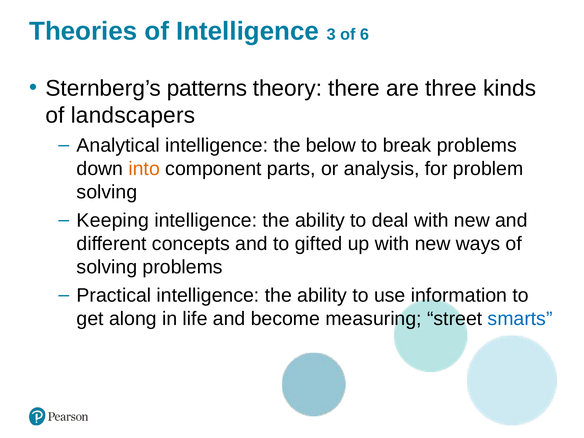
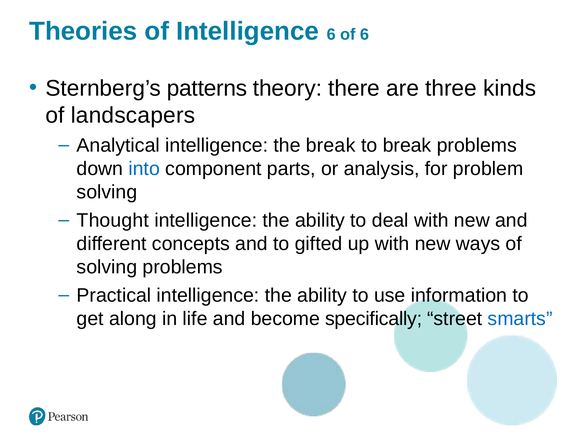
Intelligence 3: 3 -> 6
the below: below -> break
into colour: orange -> blue
Keeping: Keeping -> Thought
measuring: measuring -> specifically
